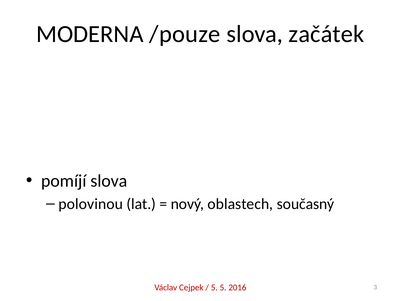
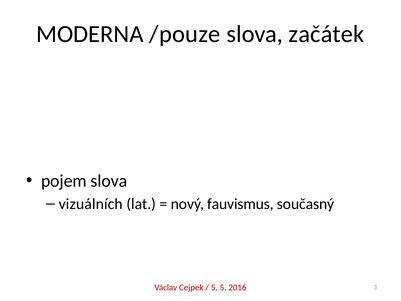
pomíjí: pomíjí -> pojem
polovinou: polovinou -> vizuálních
oblastech: oblastech -> fauvismus
